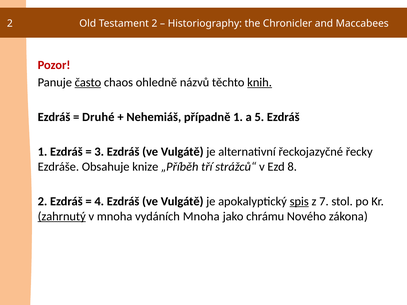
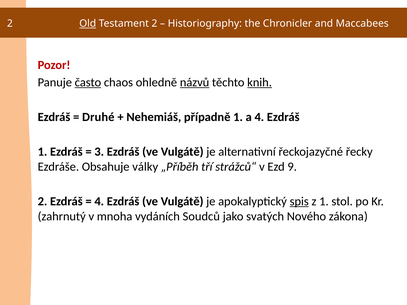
Old underline: none -> present
názvů underline: none -> present
a 5: 5 -> 4
knize: knize -> války
8: 8 -> 9
z 7: 7 -> 1
zahrnutý underline: present -> none
vydáních Mnoha: Mnoha -> Soudců
chrámu: chrámu -> svatých
